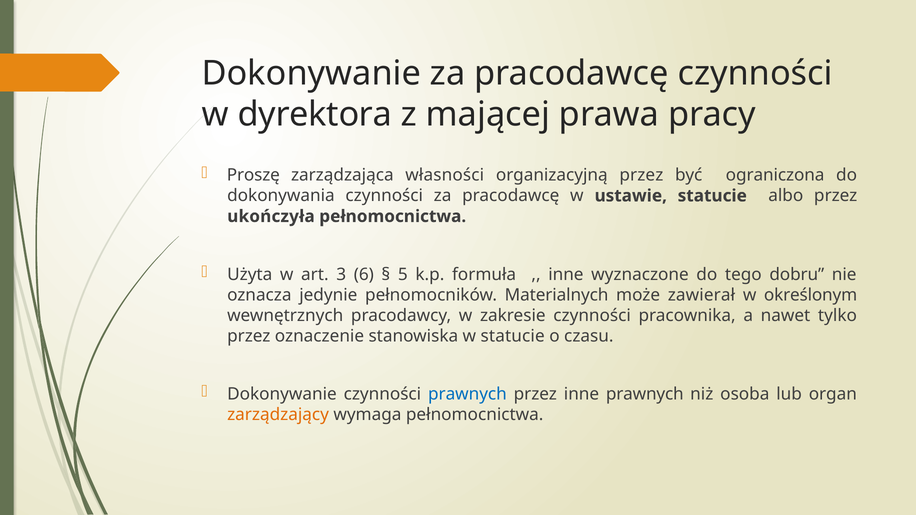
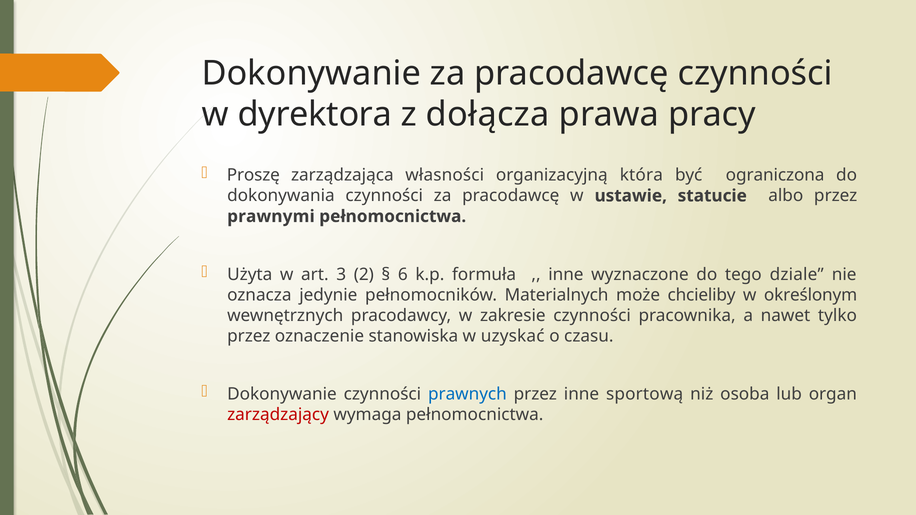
mającej: mającej -> dołącza
organizacyjną przez: przez -> która
ukończyła: ukończyła -> prawnymi
6: 6 -> 2
5: 5 -> 6
dobru: dobru -> dziale
zawierał: zawierał -> chcieliby
w statucie: statucie -> uzyskać
inne prawnych: prawnych -> sportową
zarządzający colour: orange -> red
